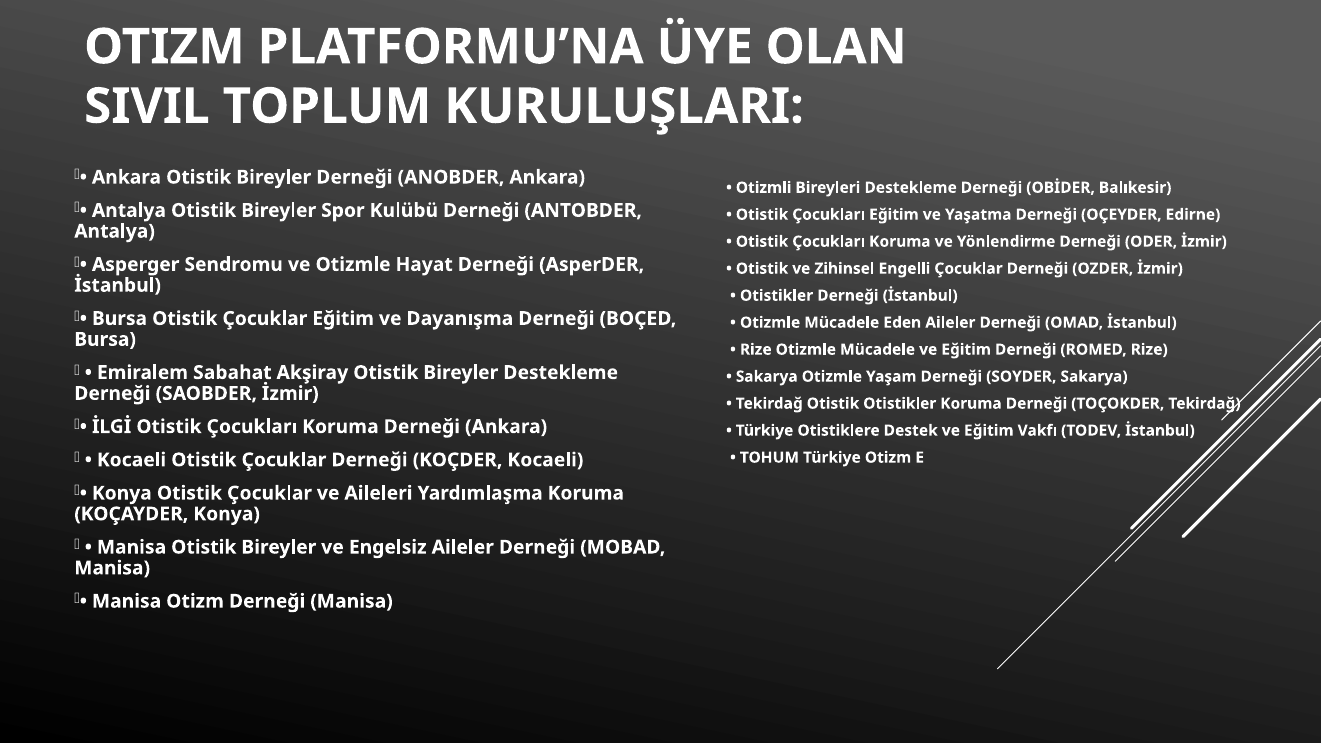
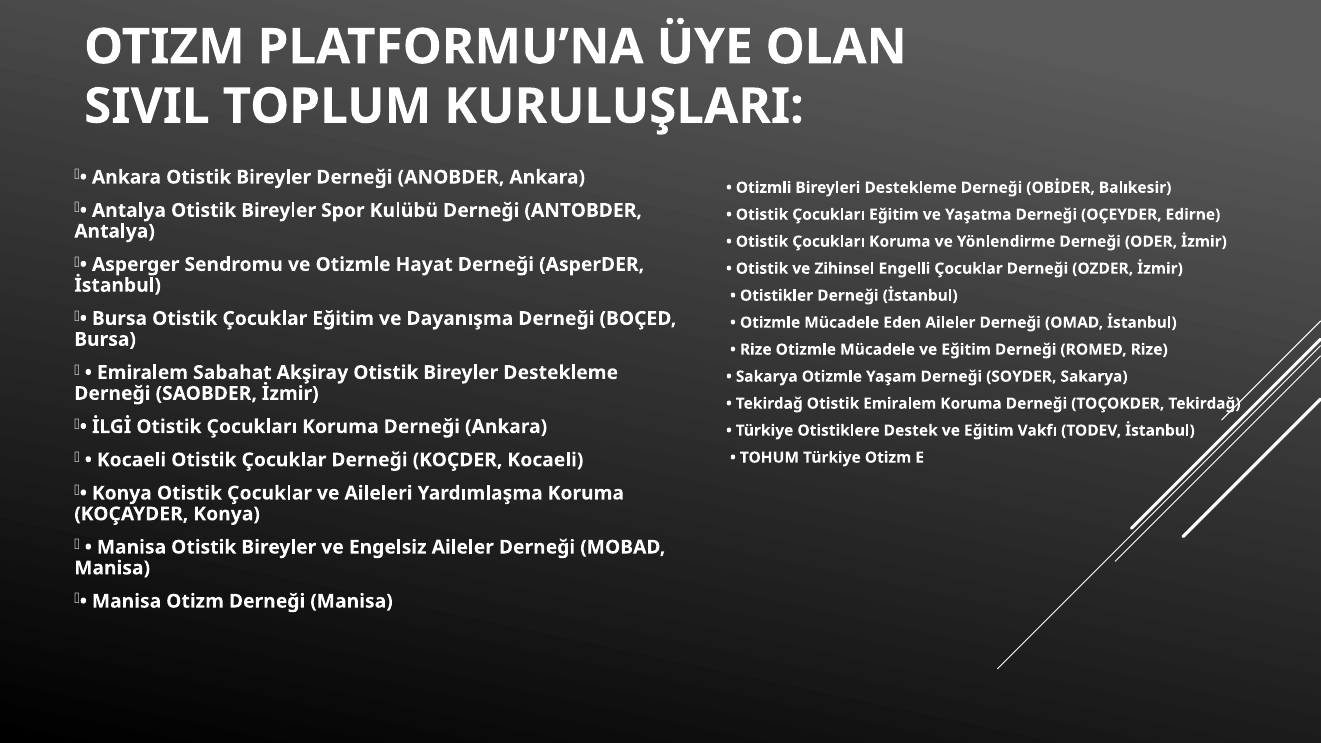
Otistik Otistikler: Otistikler -> Emiralem
